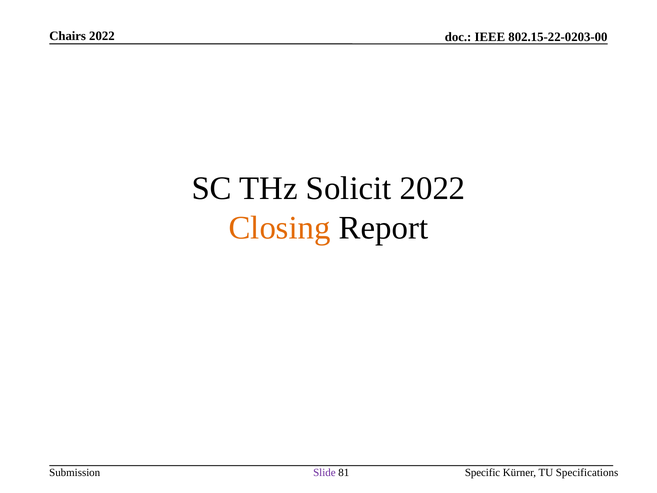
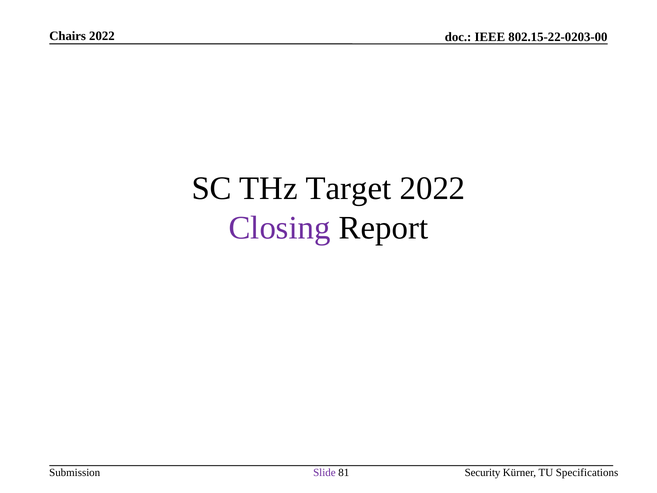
Solicit: Solicit -> Target
Closing colour: orange -> purple
Specific: Specific -> Security
